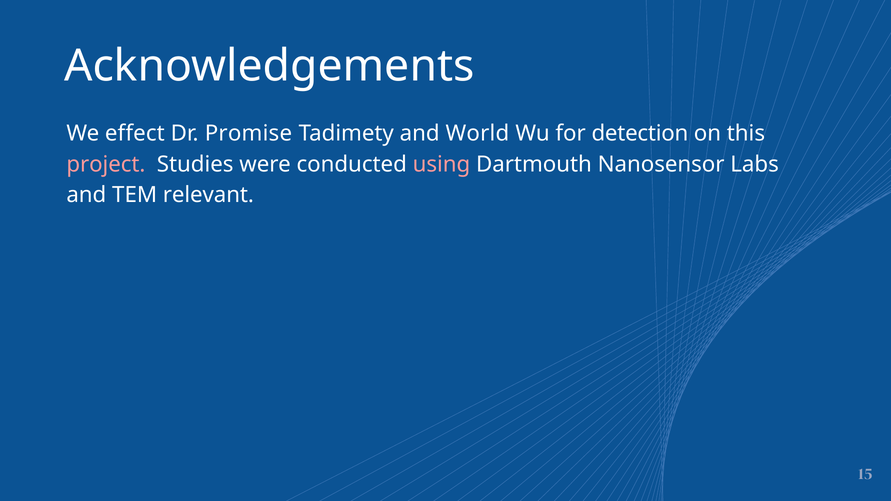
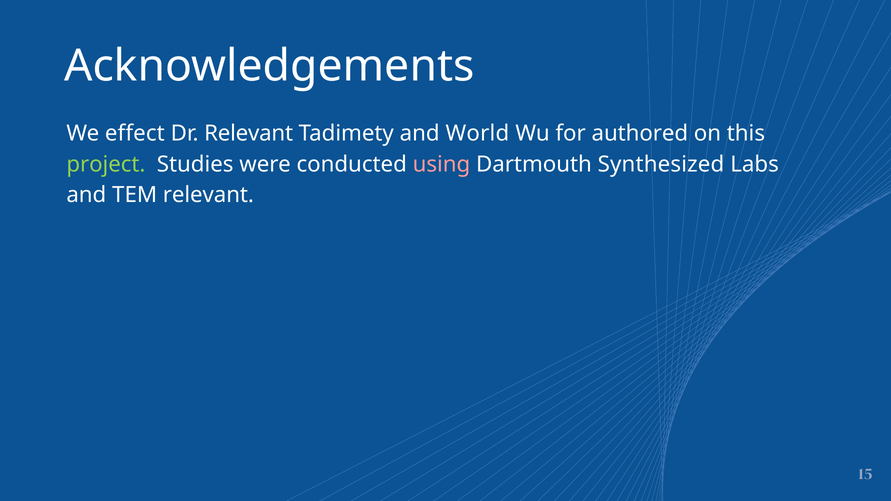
Dr Promise: Promise -> Relevant
detection: detection -> authored
project colour: pink -> light green
Nanosensor: Nanosensor -> Synthesized
